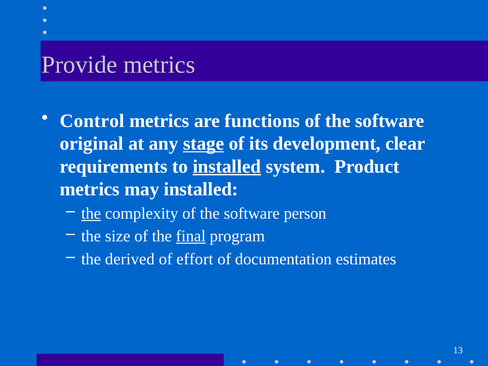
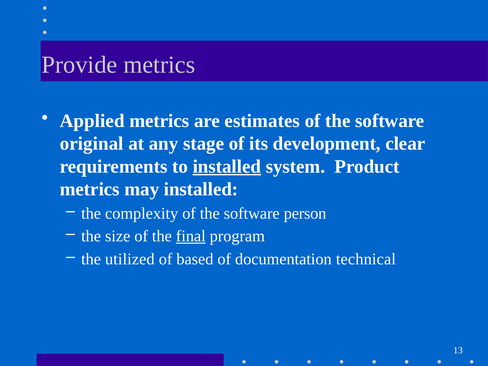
Control: Control -> Applied
functions: functions -> estimates
stage underline: present -> none
the at (91, 213) underline: present -> none
derived: derived -> utilized
effort: effort -> based
estimates: estimates -> technical
